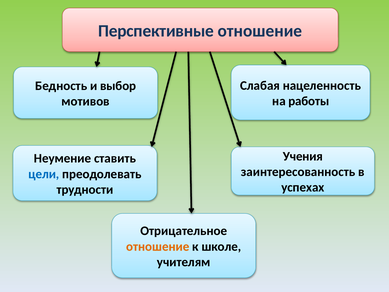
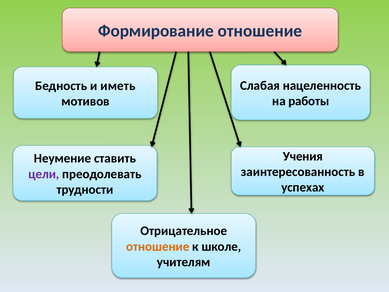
Перспективные: Перспективные -> Формирование
выбор: выбор -> иметь
цели colour: blue -> purple
